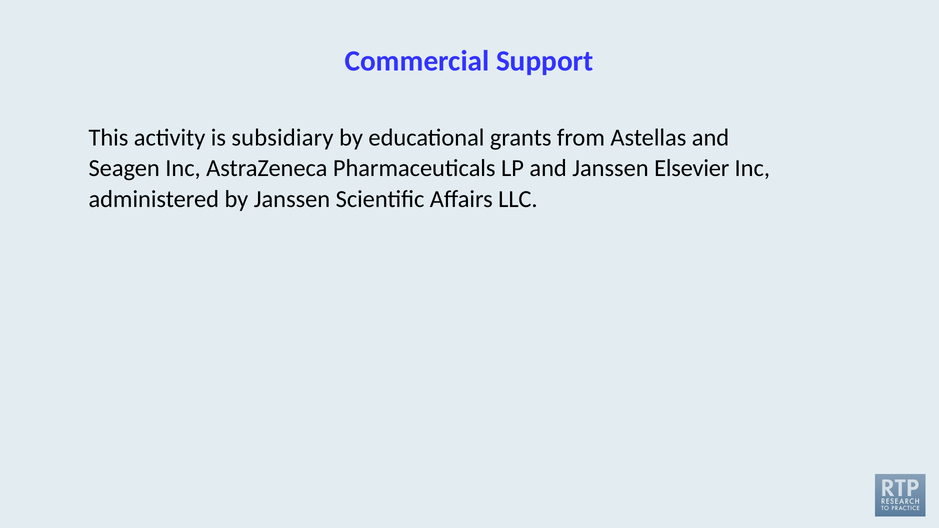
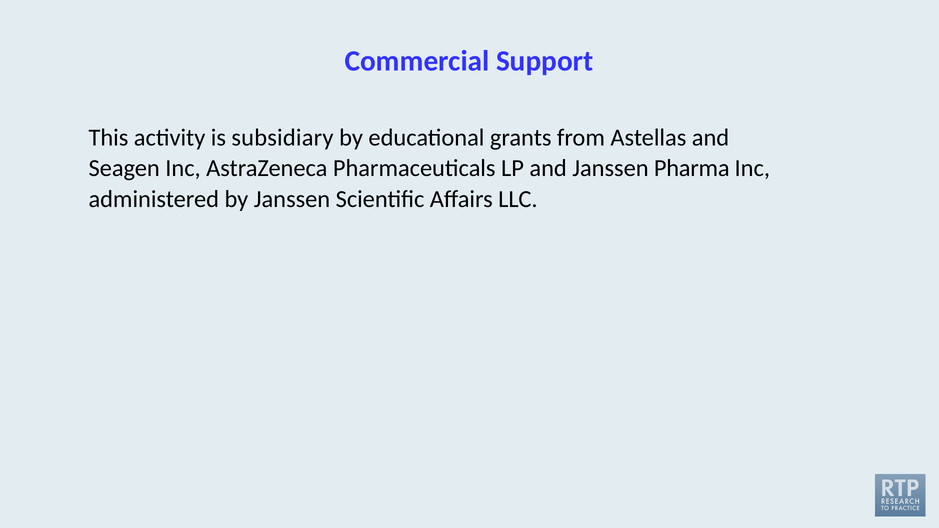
Elsevier: Elsevier -> Pharma
